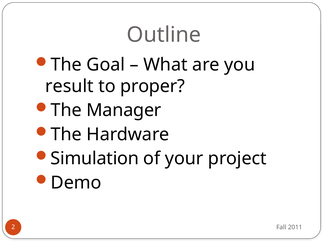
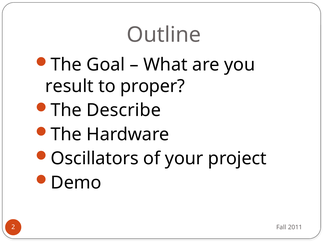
Manager: Manager -> Describe
Simulation: Simulation -> Oscillators
